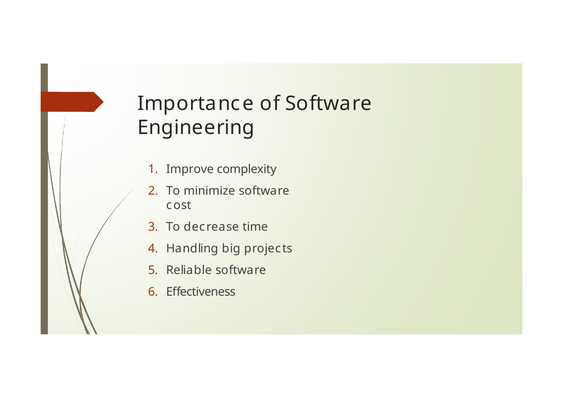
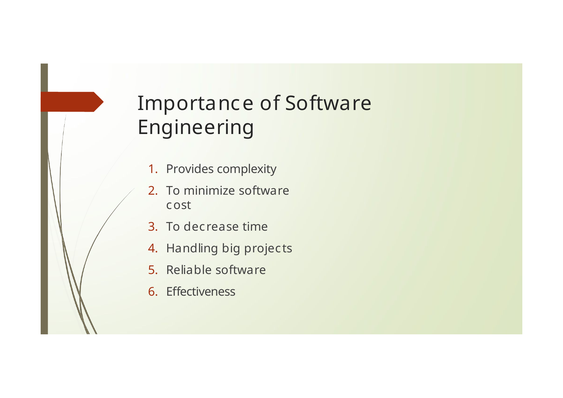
Improve: Improve -> Provides
